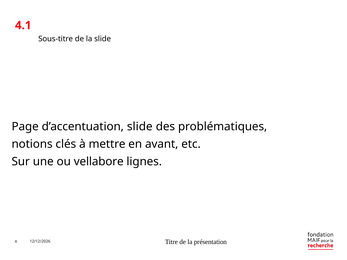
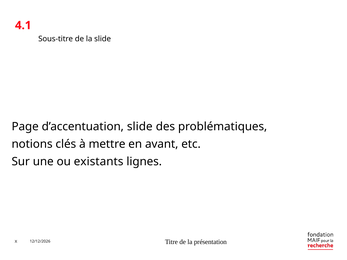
vellabore: vellabore -> existants
